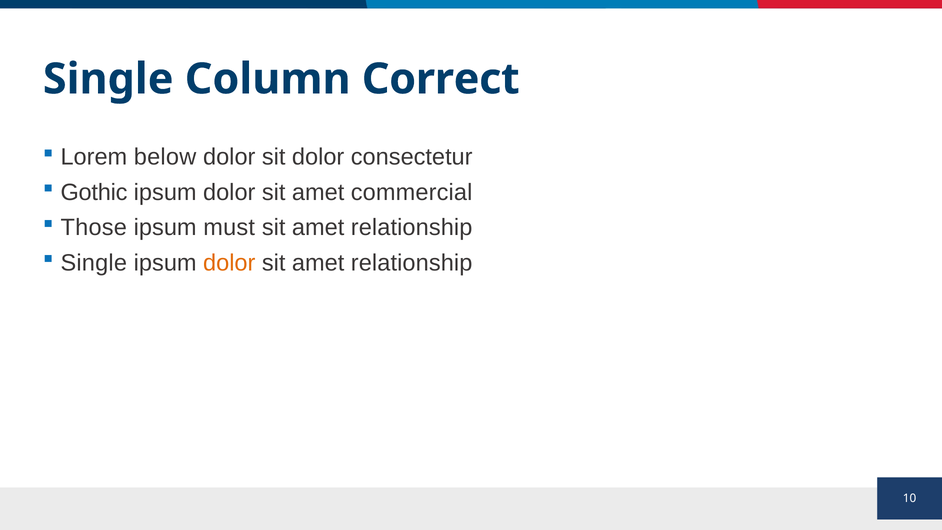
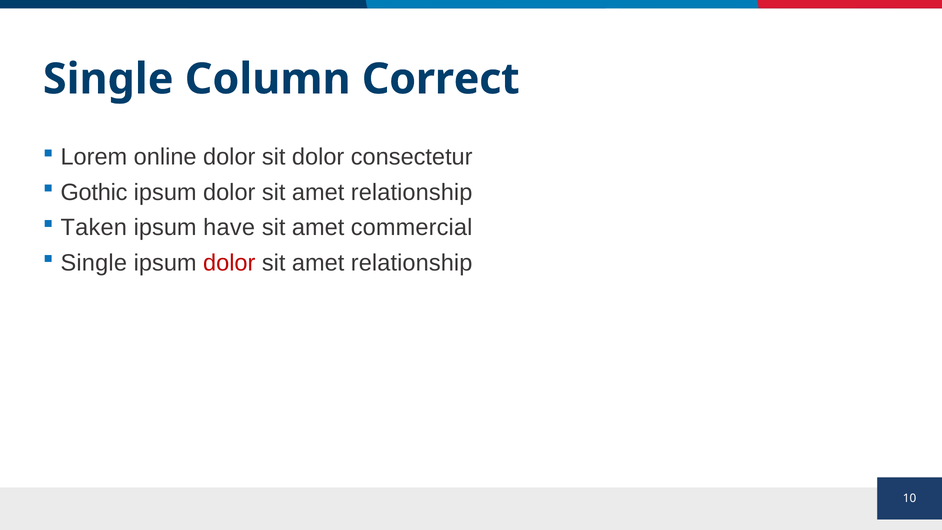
below: below -> online
commercial at (412, 192): commercial -> relationship
Those: Those -> Taken
must: must -> have
relationship at (412, 228): relationship -> commercial
dolor at (229, 263) colour: orange -> red
